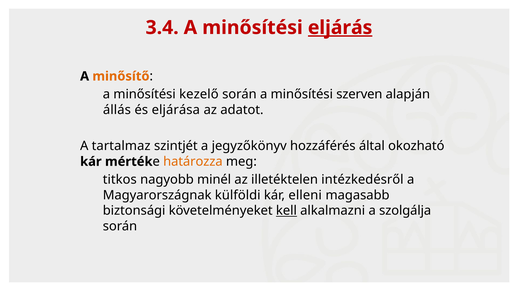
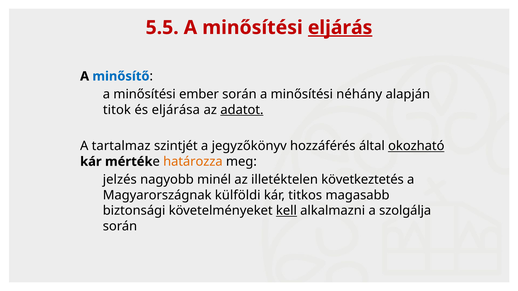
3.4: 3.4 -> 5.5
minősítő colour: orange -> blue
kezelő: kezelő -> ember
szerven: szerven -> néhány
állás: állás -> titok
adatot underline: none -> present
okozható underline: none -> present
titkos: titkos -> jelzés
intézkedésről: intézkedésről -> következtetés
elleni: elleni -> titkos
